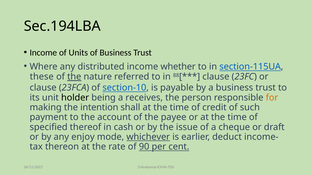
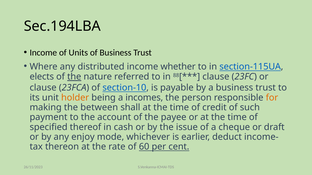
these: these -> elects
holder colour: black -> orange
receives: receives -> incomes
intention: intention -> between
whichever underline: present -> none
90: 90 -> 60
